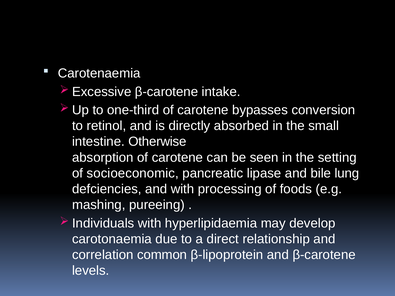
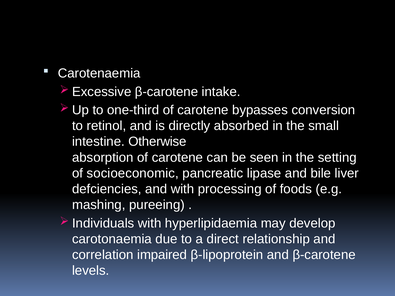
lung: lung -> liver
common: common -> impaired
